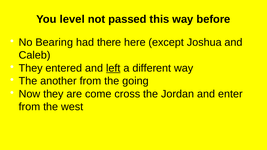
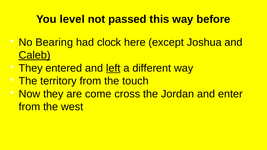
there: there -> clock
Caleb underline: none -> present
another: another -> territory
going: going -> touch
